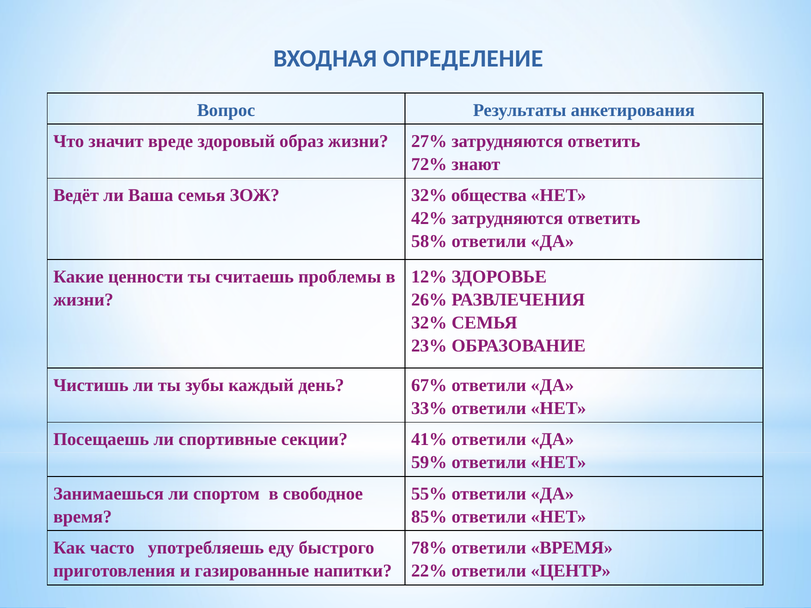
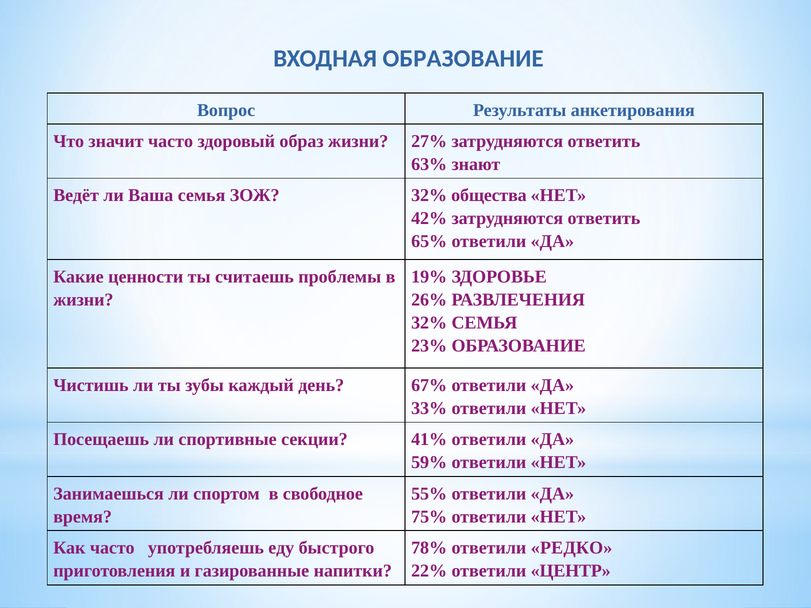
ВХОДНАЯ ОПРЕДЕЛЕНИЕ: ОПРЕДЕЛЕНИЕ -> ОБРАЗОВАНИЕ
значит вреде: вреде -> часто
72%: 72% -> 63%
58%: 58% -> 65%
12%: 12% -> 19%
85%: 85% -> 75%
ответили ВРЕМЯ: ВРЕМЯ -> РЕДКО
